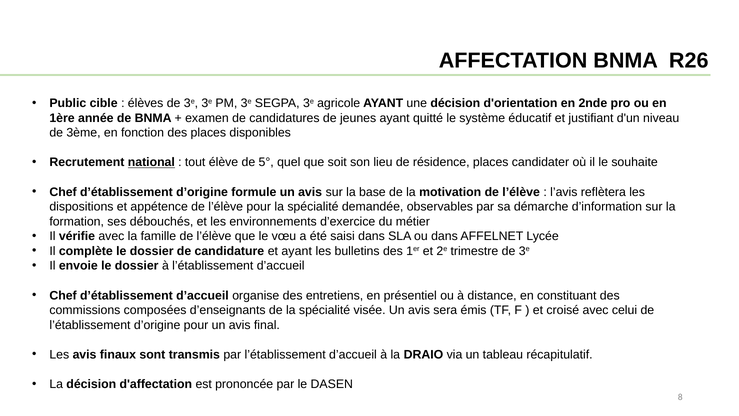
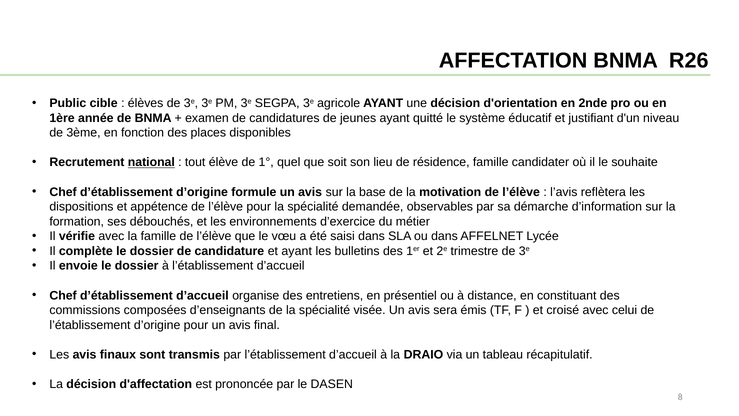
5°: 5° -> 1°
résidence places: places -> famille
